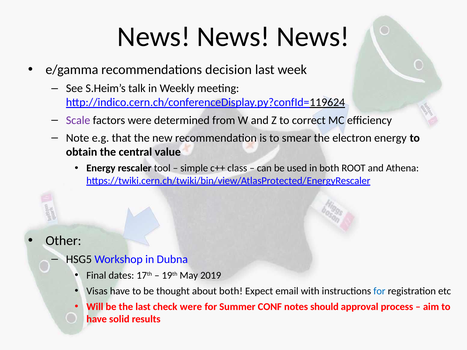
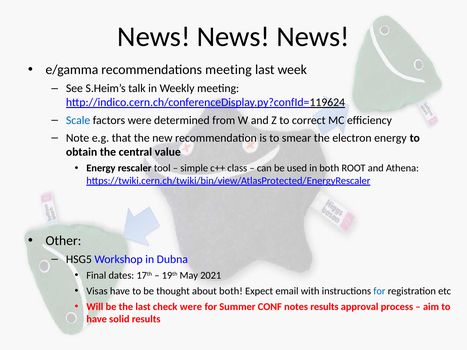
recommendations decision: decision -> meeting
Scale colour: purple -> blue
2019: 2019 -> 2021
notes should: should -> results
